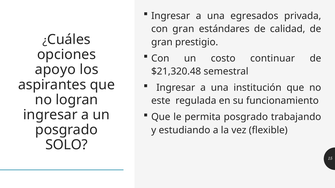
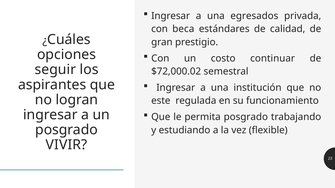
con gran: gran -> beca
apoyo: apoyo -> seguir
$21,320.48: $21,320.48 -> $72,000.02
SOLO: SOLO -> VIVIR
